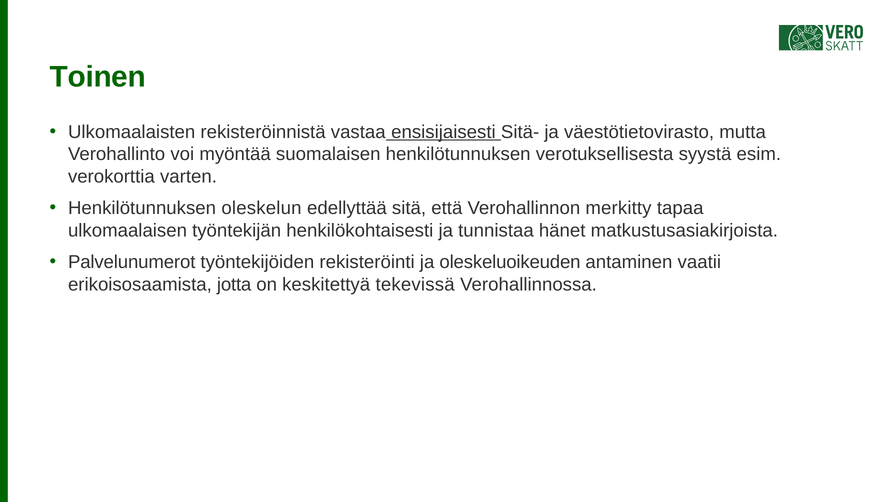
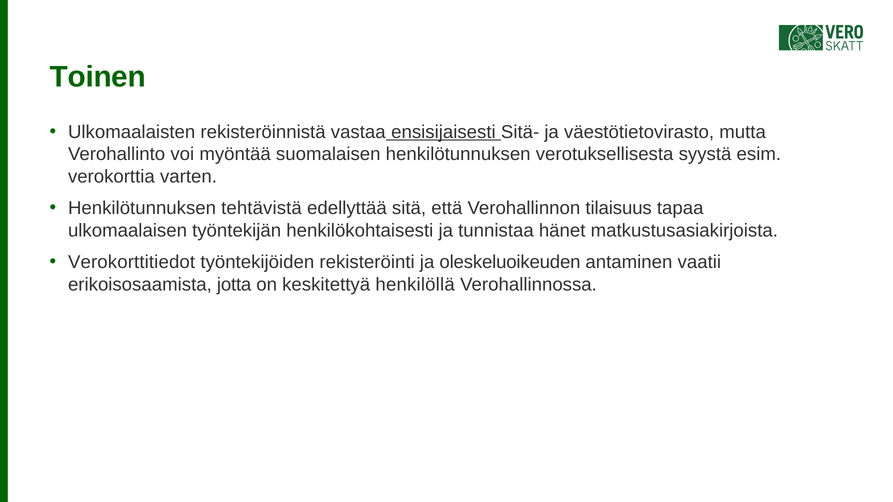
oleskelun: oleskelun -> tehtävistä
merkitty: merkitty -> tilaisuus
Palvelunumerot: Palvelunumerot -> Verokorttitiedot
tekevissä: tekevissä -> henkilöllä
